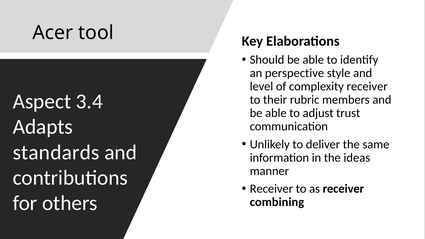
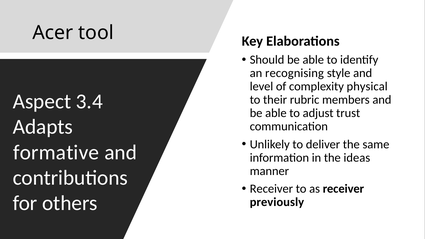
perspective: perspective -> recognising
complexity receiver: receiver -> physical
standards: standards -> formative
combining: combining -> previously
